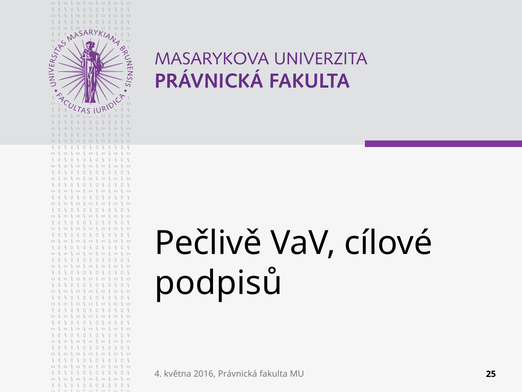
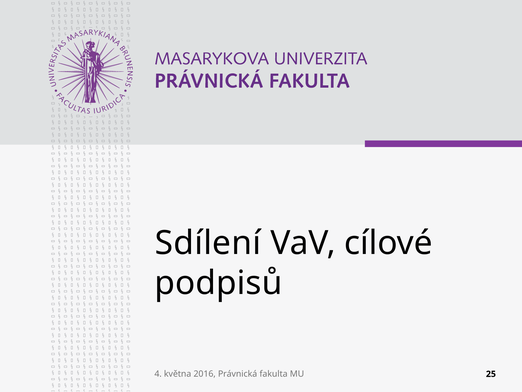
Pečlivě: Pečlivě -> Sdílení
